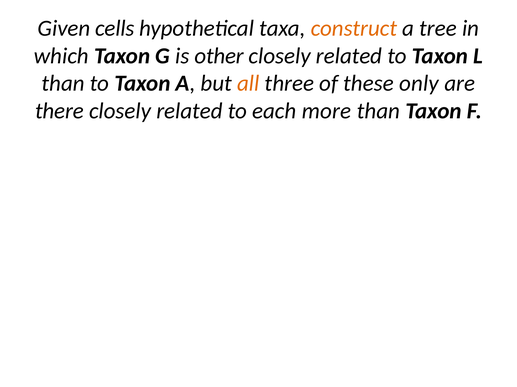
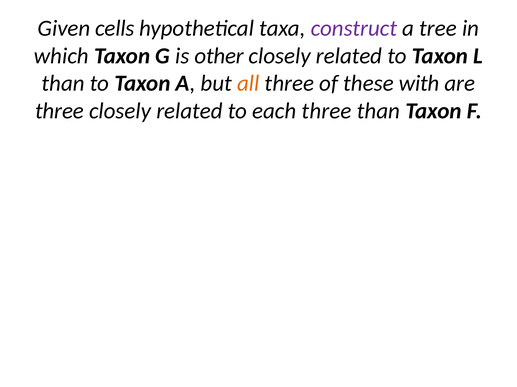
construct colour: orange -> purple
only: only -> with
there at (59, 111): there -> three
each more: more -> three
